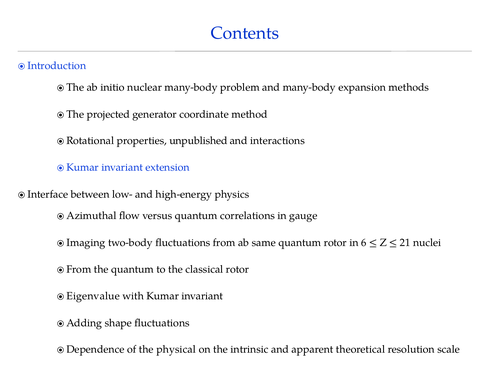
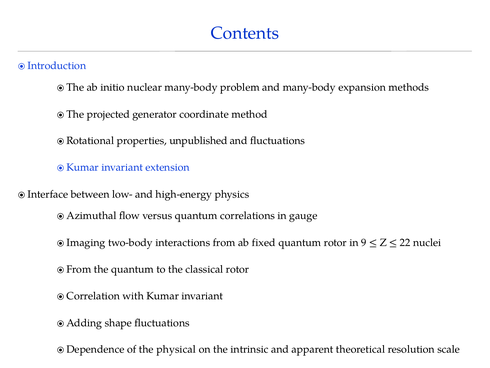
and interactions: interactions -> fluctuations
two-body fluctuations: fluctuations -> interactions
same: same -> fixed
6: 6 -> 9
21: 21 -> 22
Eigenvalue: Eigenvalue -> Correlation
